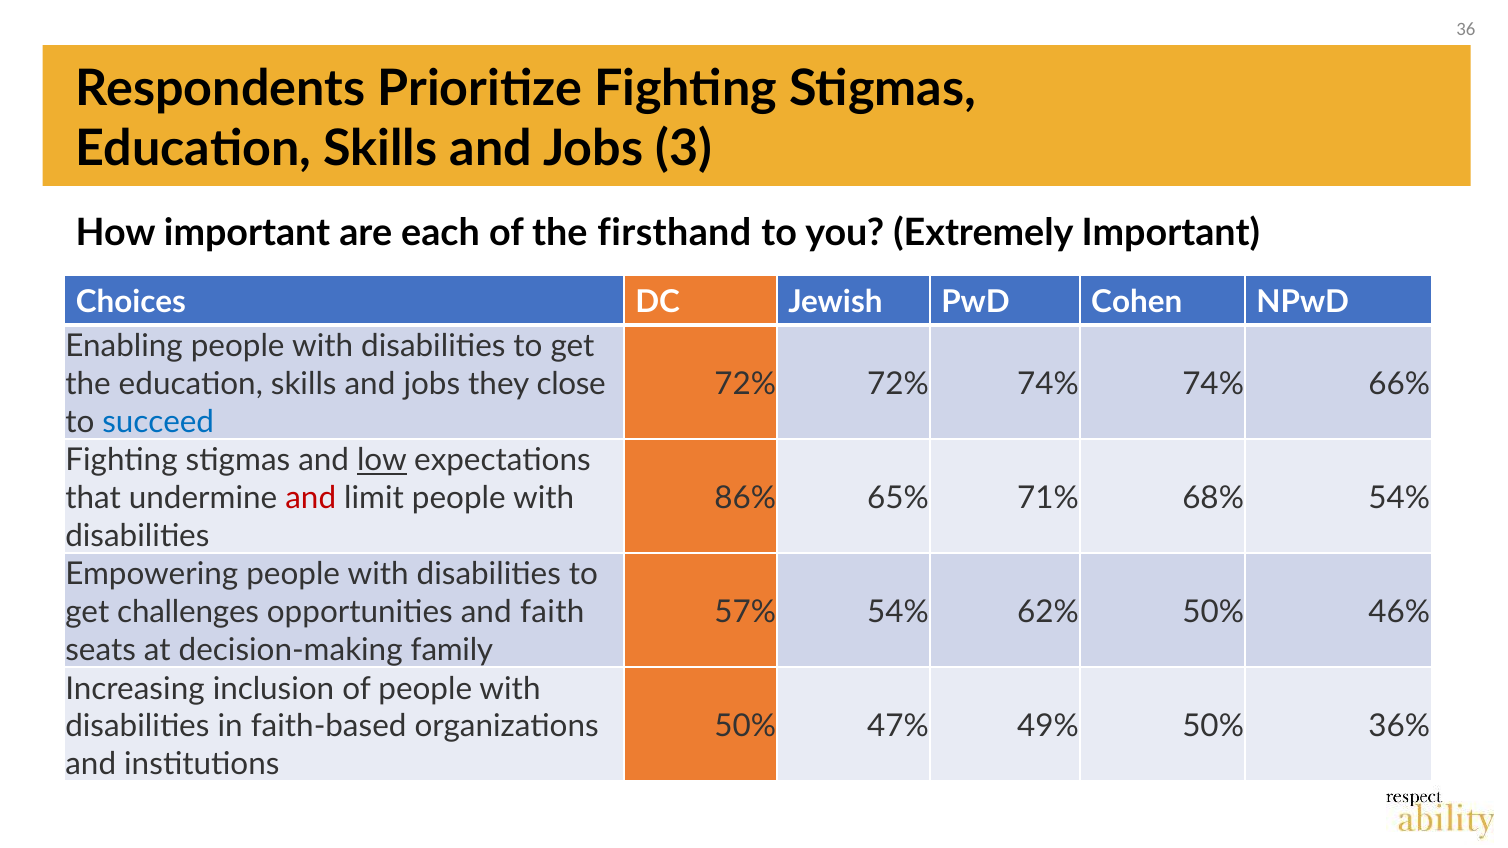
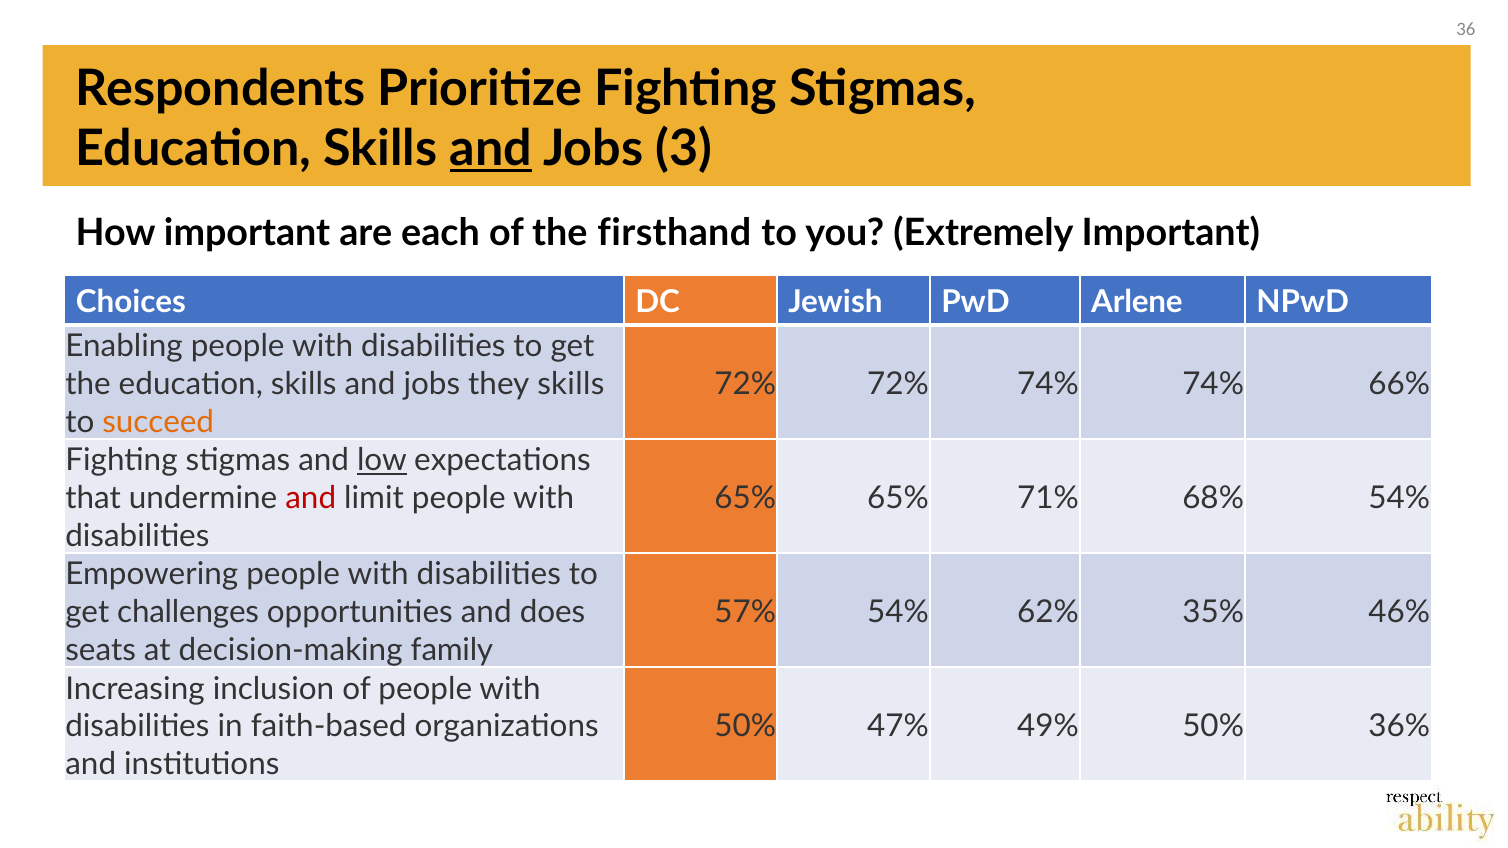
and at (491, 149) underline: none -> present
Cohen: Cohen -> Arlene
they close: close -> skills
succeed colour: blue -> orange
86% at (745, 498): 86% -> 65%
62% 50%: 50% -> 35%
faith: faith -> does
